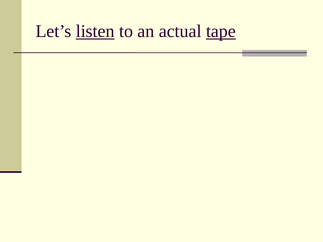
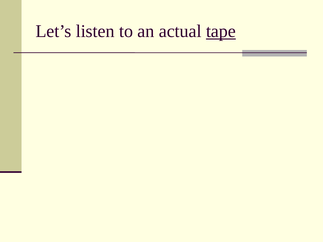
listen underline: present -> none
